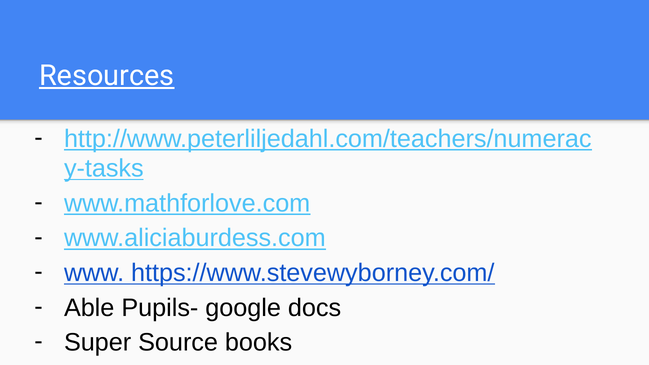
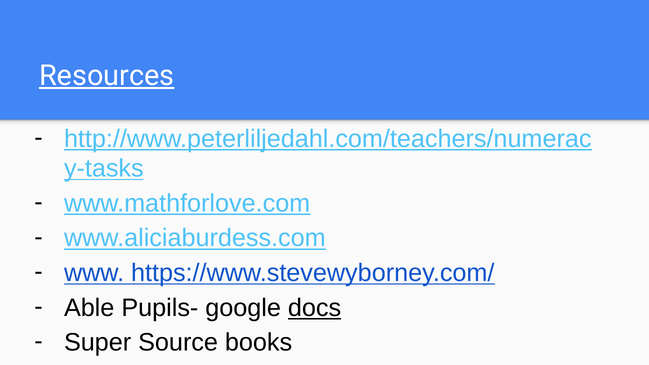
docs underline: none -> present
